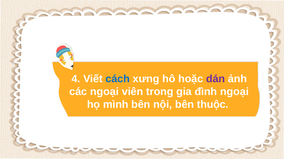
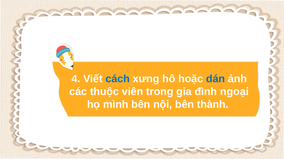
dán colour: purple -> blue
các ngoại: ngoại -> thuộc
thuộc: thuộc -> thành
